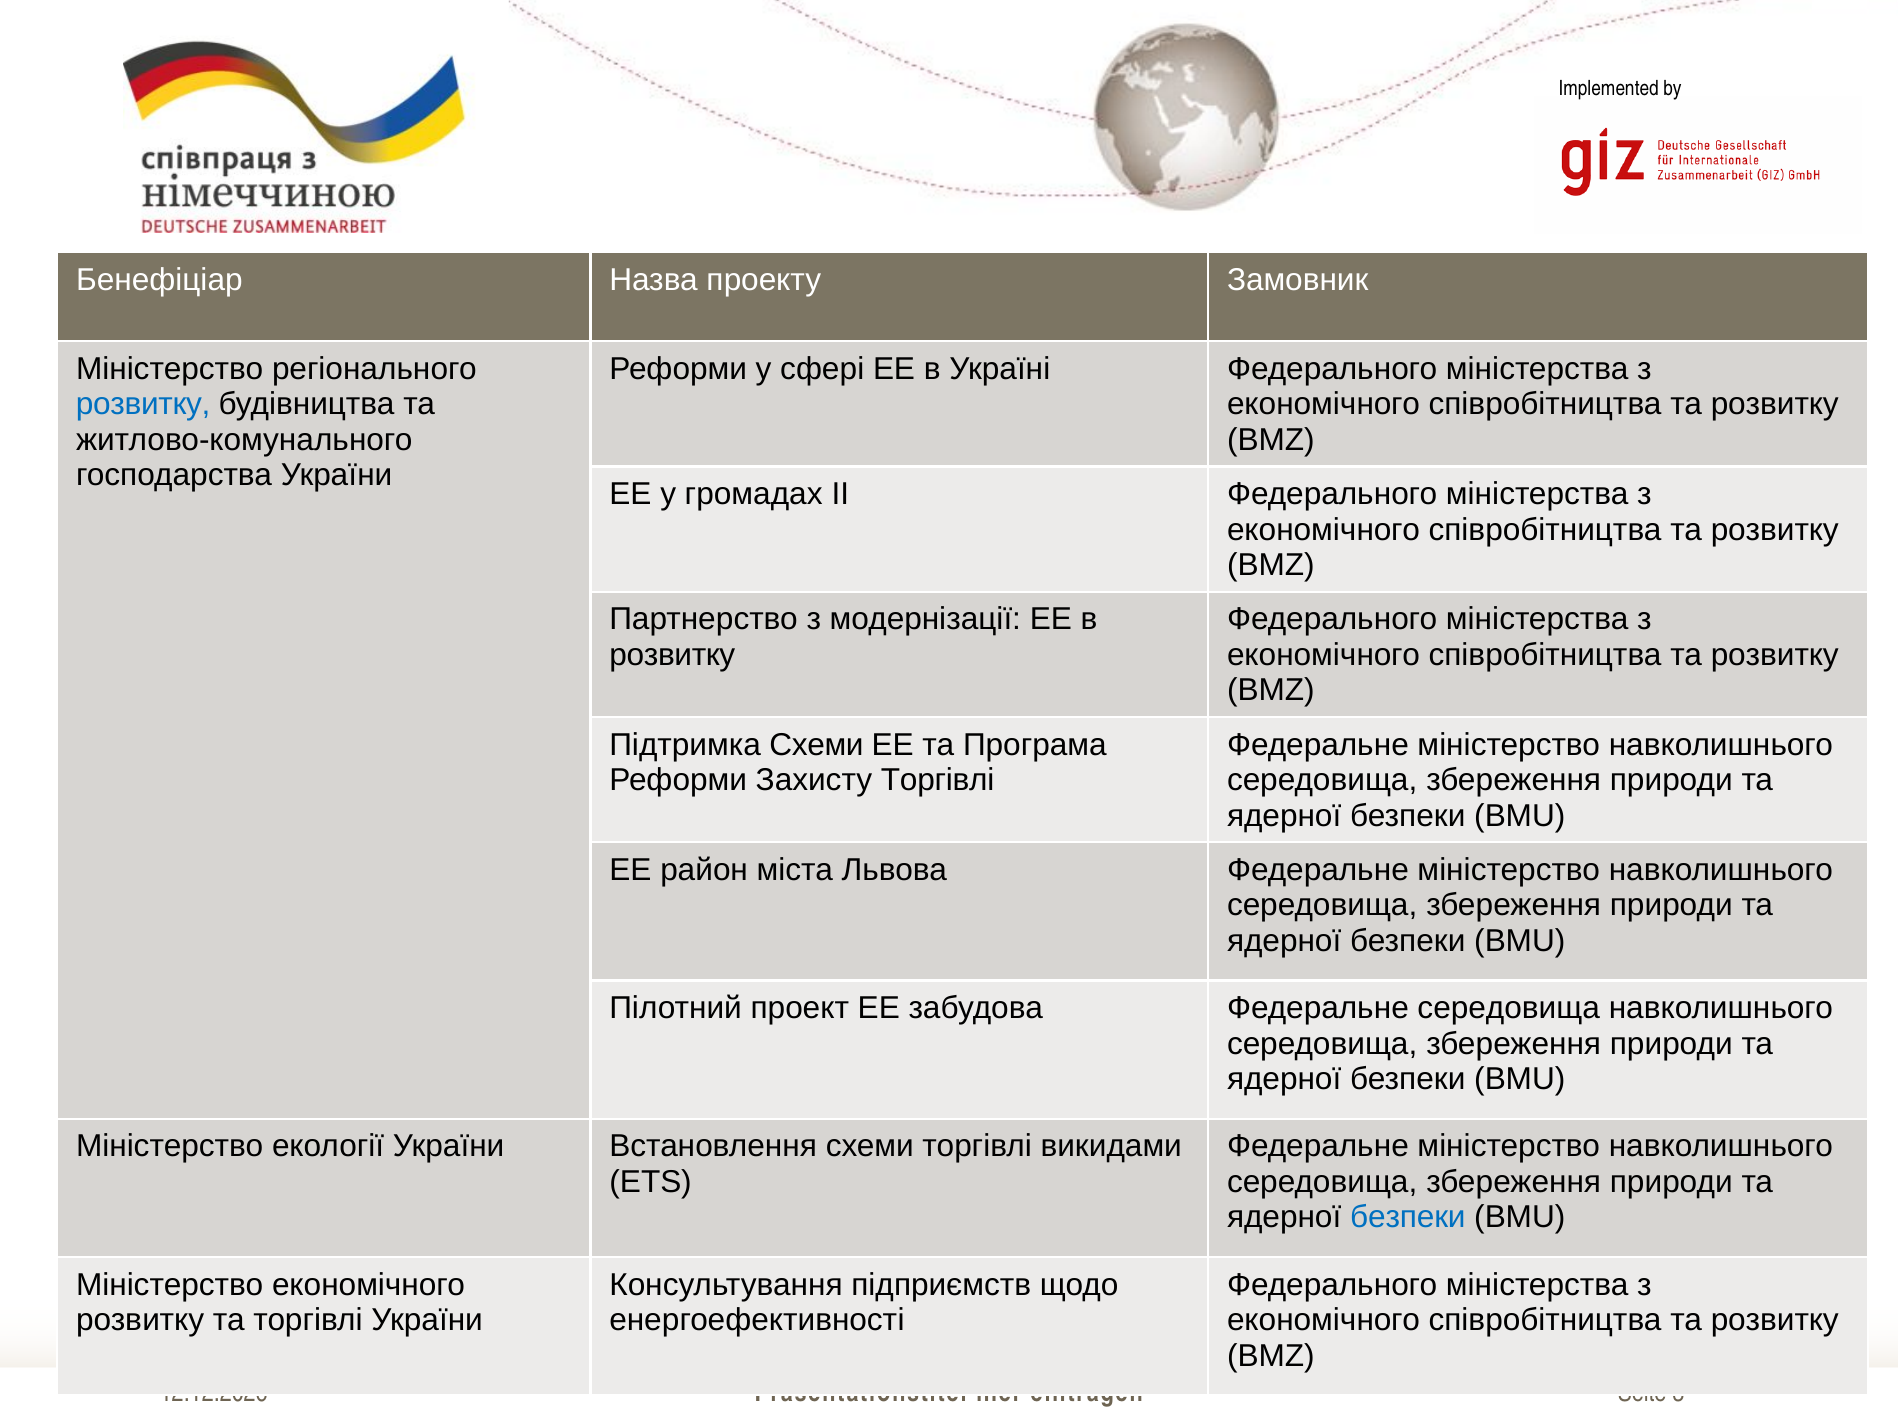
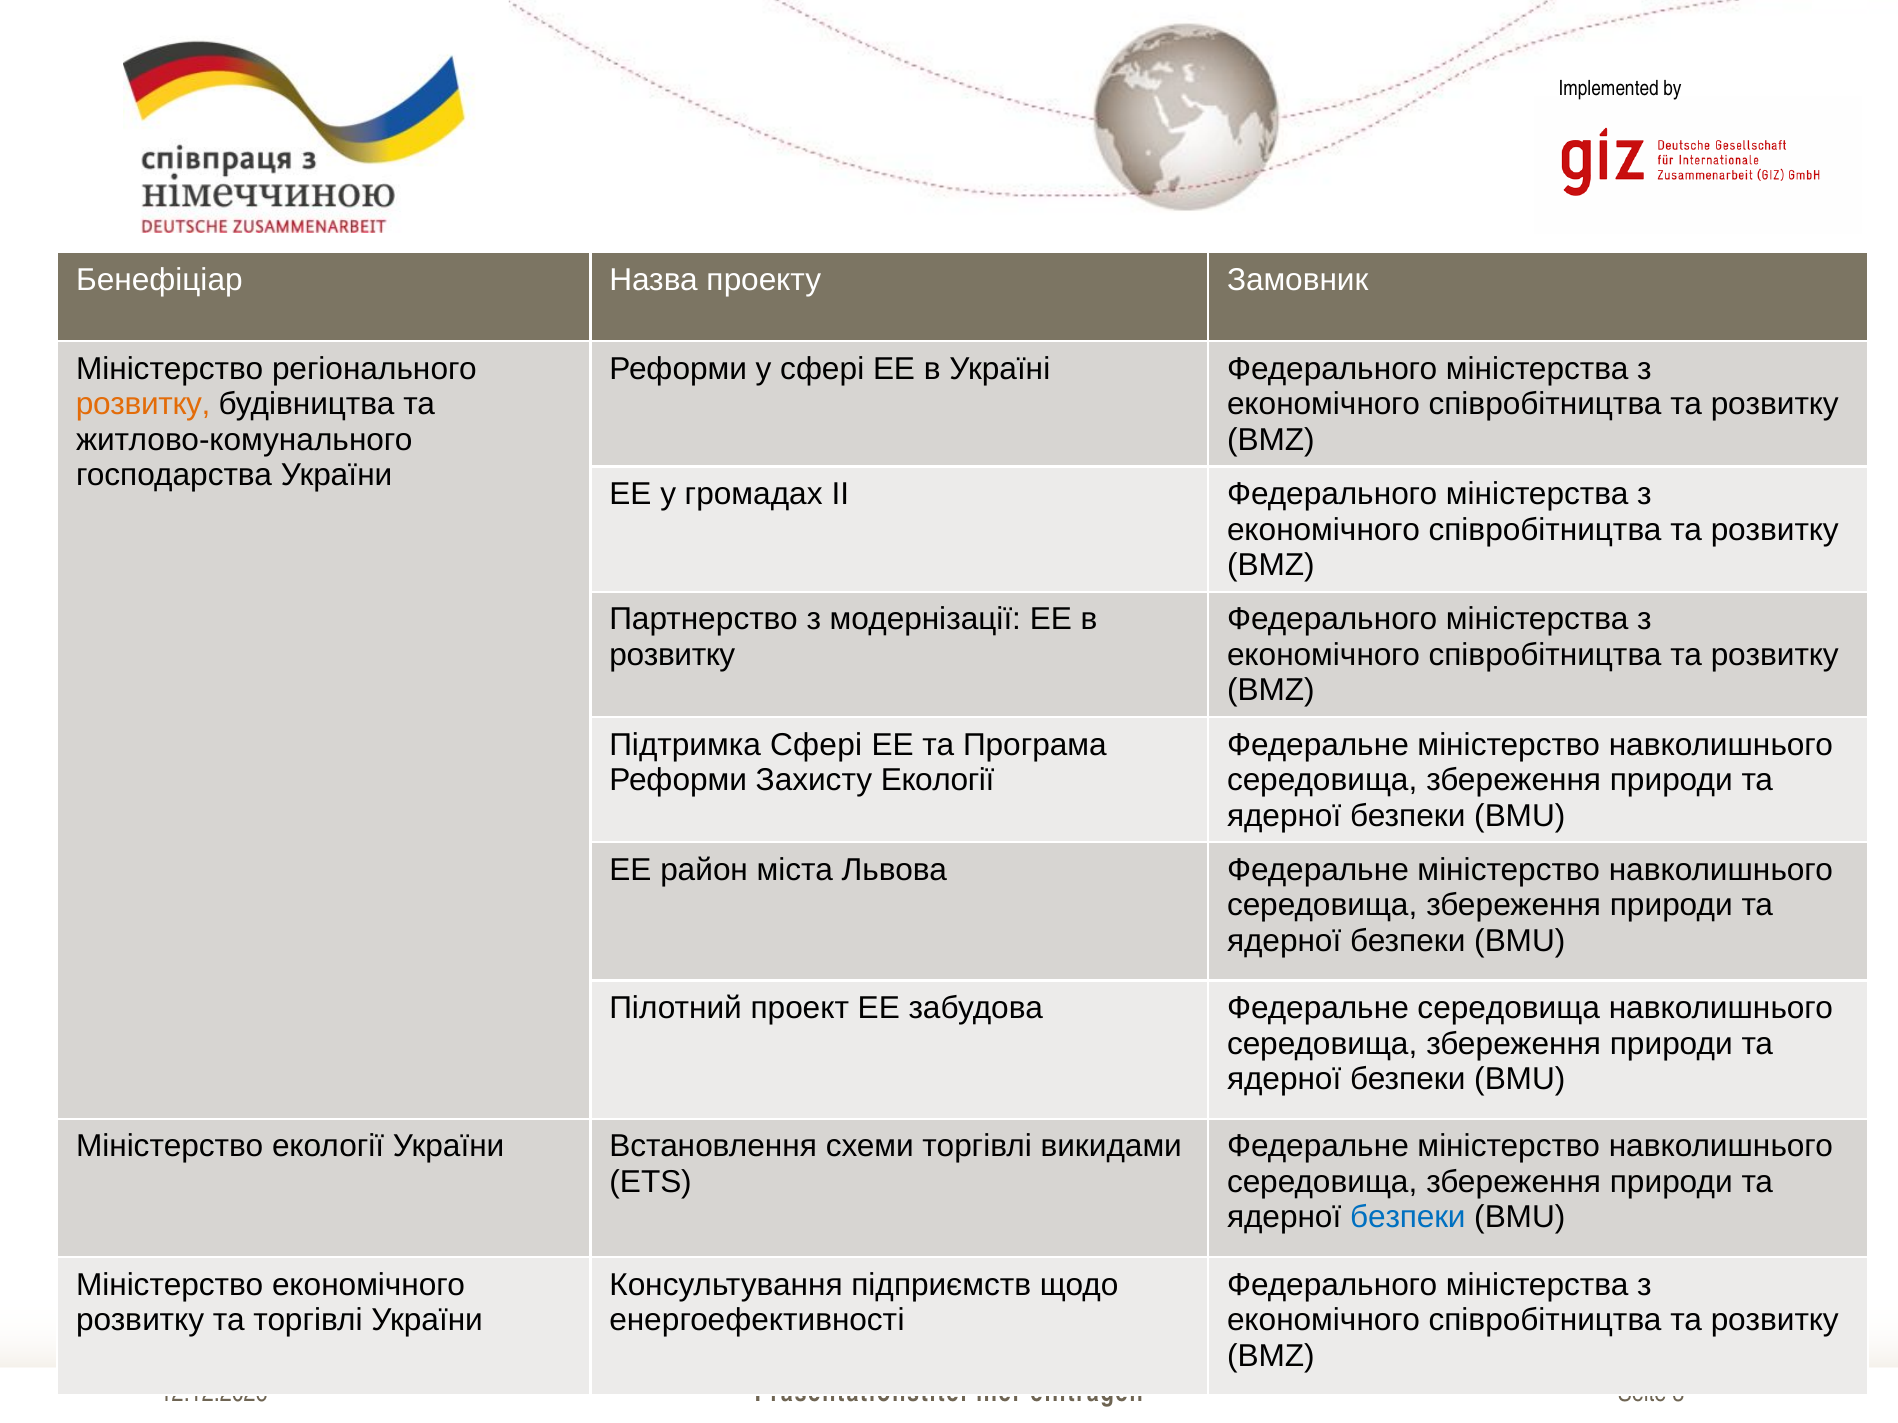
розвитку at (143, 405) colour: blue -> orange
Підтримка Схеми: Схеми -> Сфері
Захисту Торгівлі: Торгівлі -> Екології
